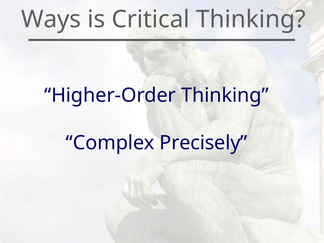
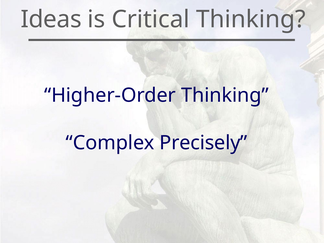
Ways: Ways -> Ideas
